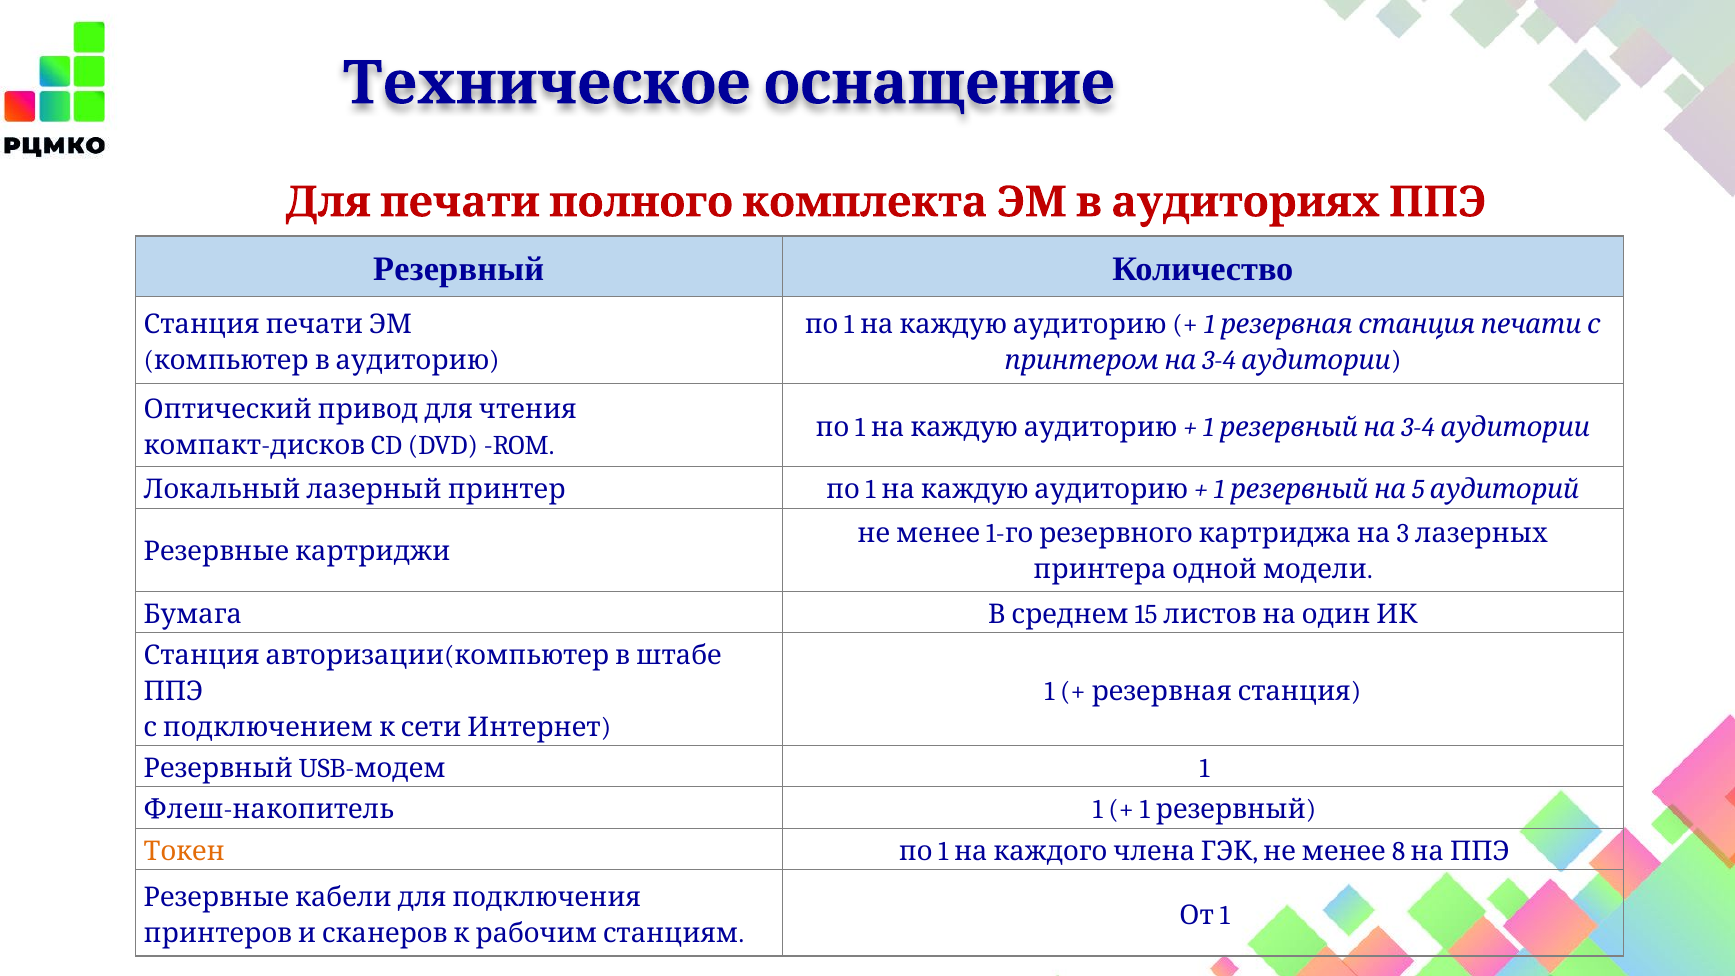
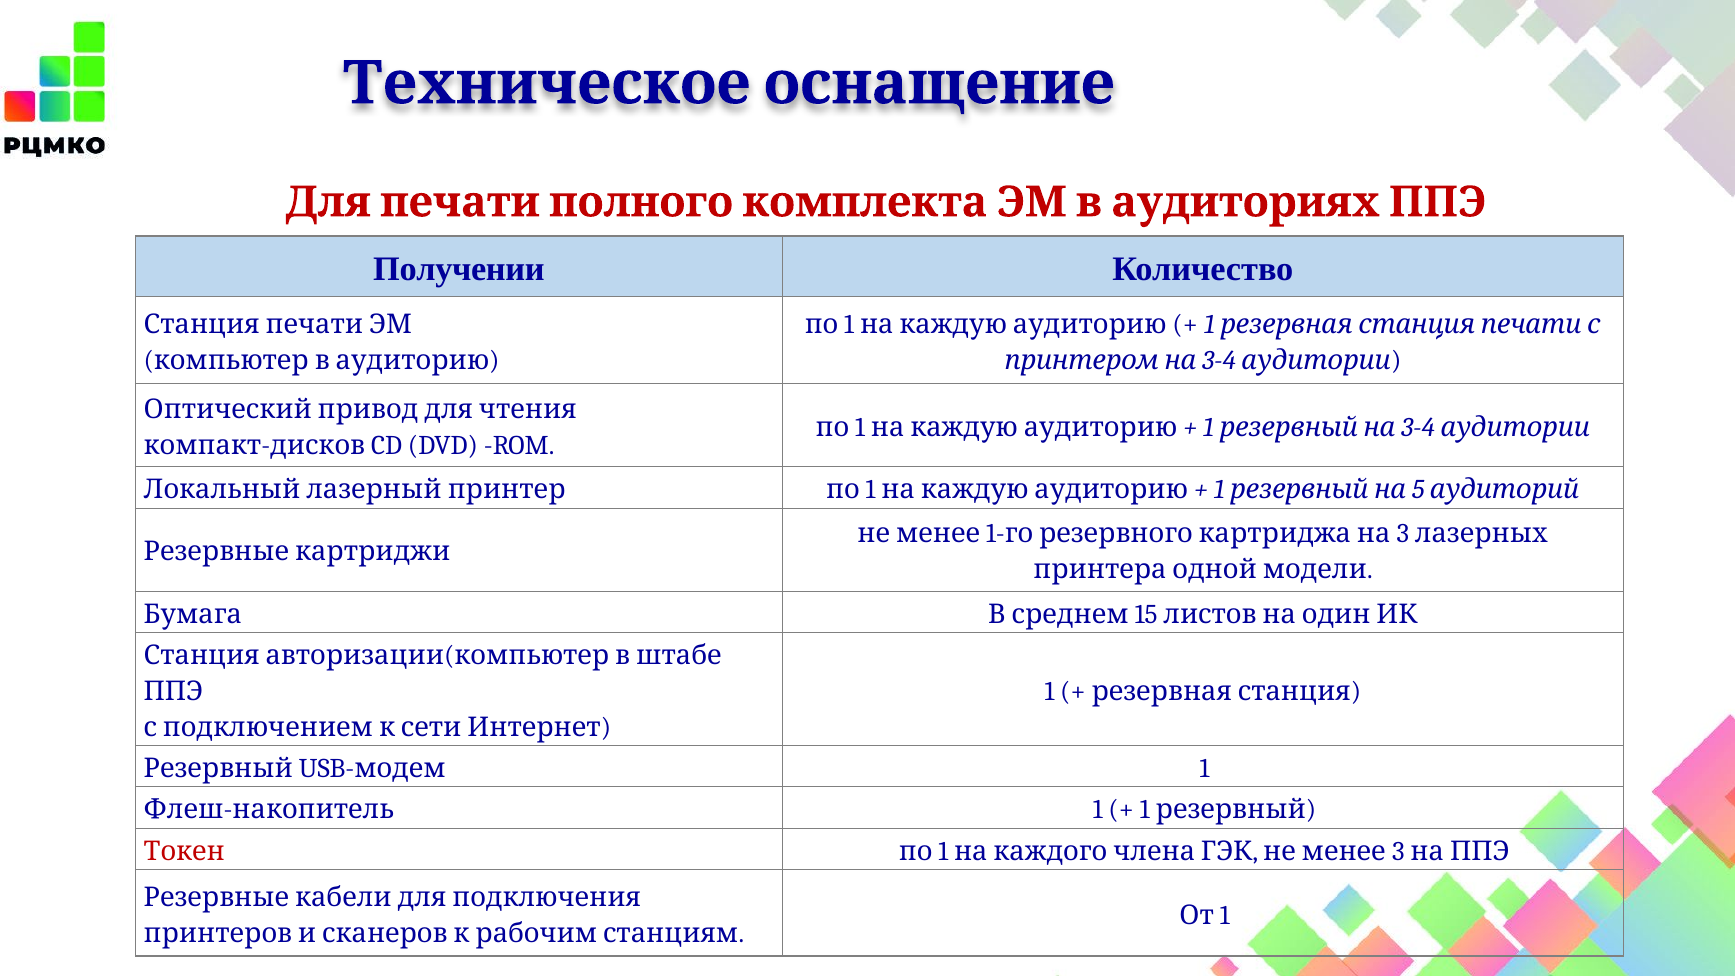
Резервный at (459, 270): Резервный -> Получении
Токен colour: orange -> red
8 at (1399, 851): 8 -> 3
